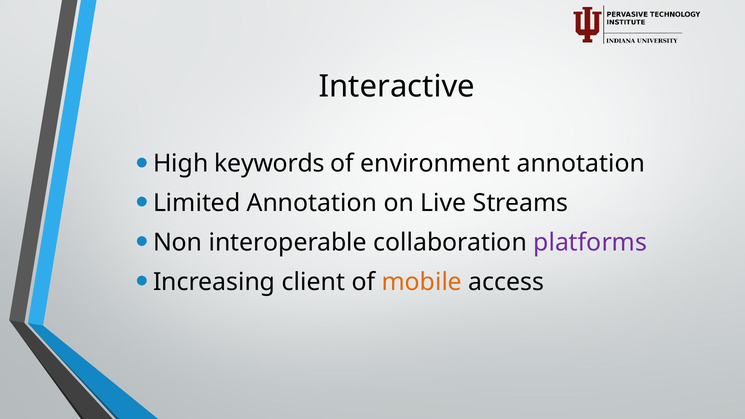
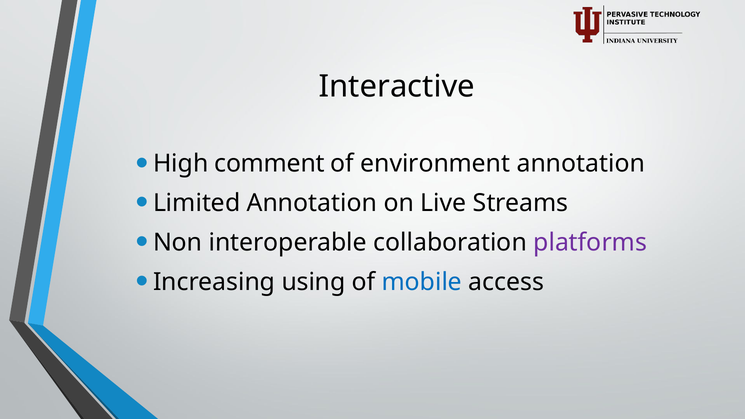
keywords: keywords -> comment
client: client -> using
mobile colour: orange -> blue
